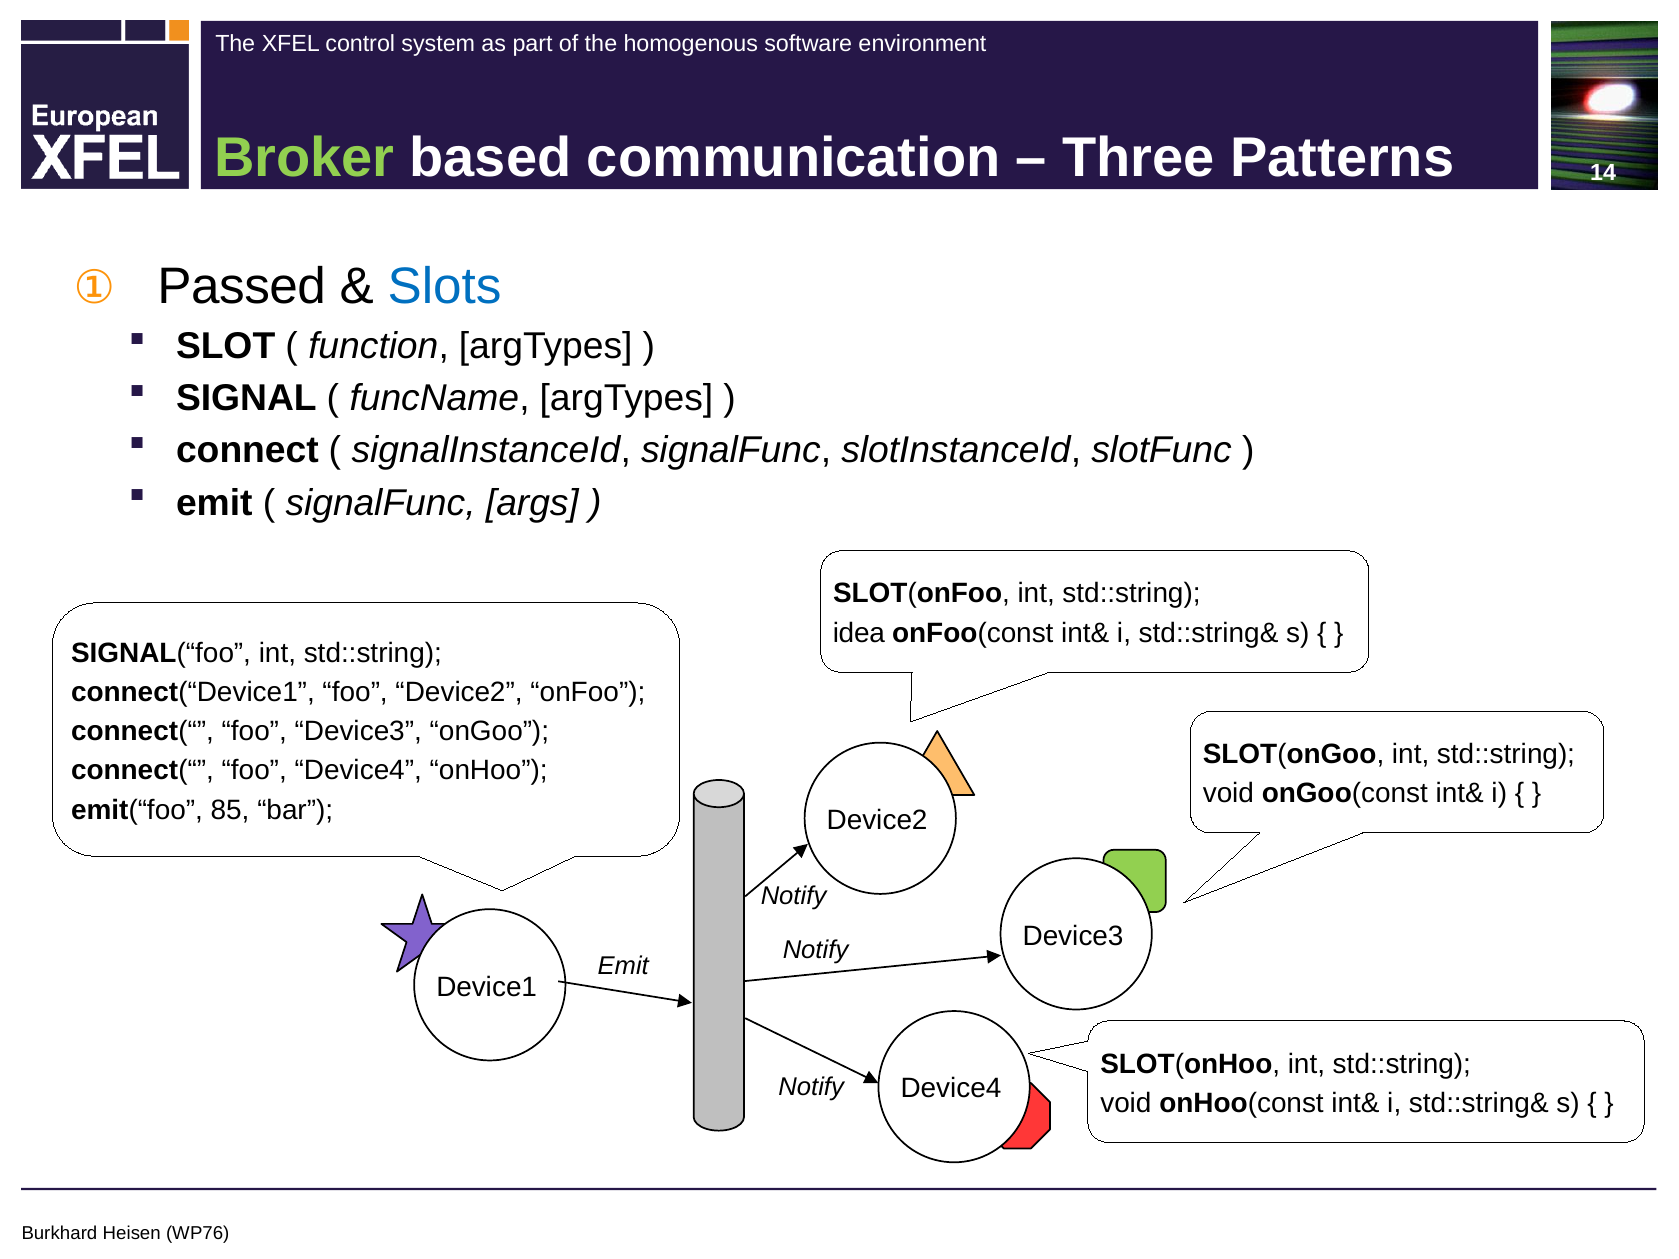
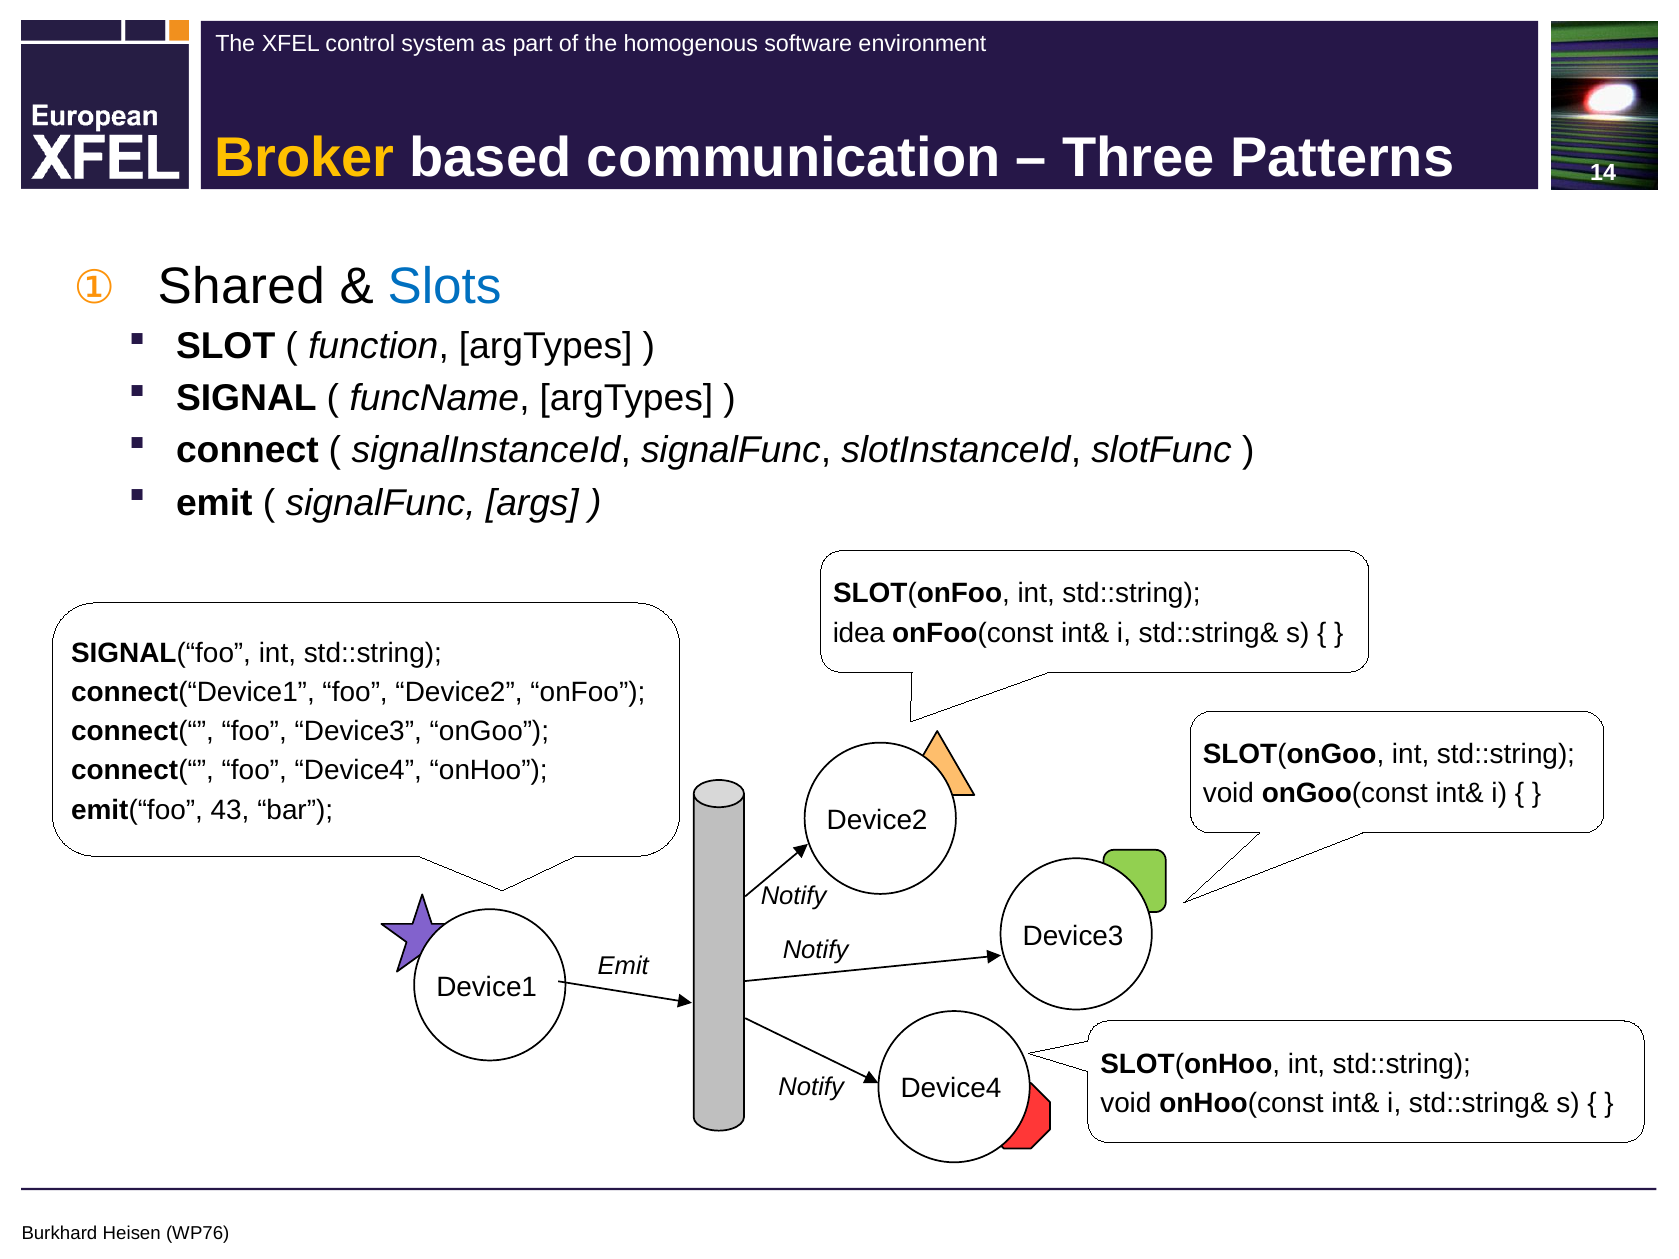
Broker colour: light green -> yellow
Passed: Passed -> Shared
85: 85 -> 43
